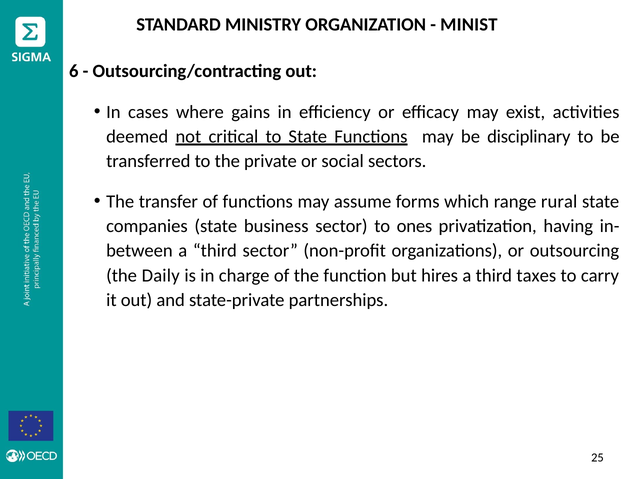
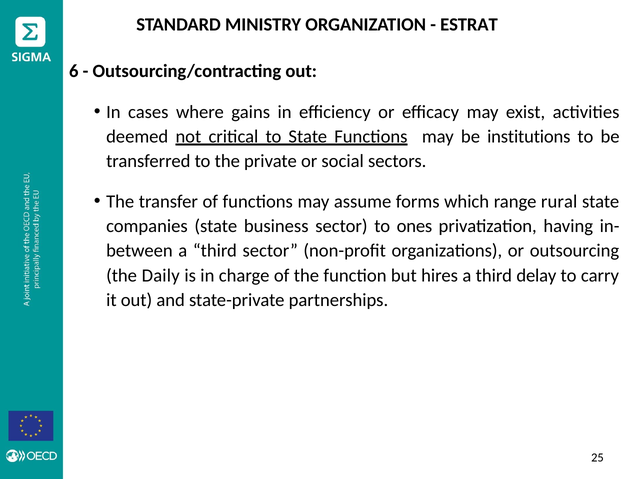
MINIST: MINIST -> ESTRAT
disciplinary: disciplinary -> institutions
taxes: taxes -> delay
